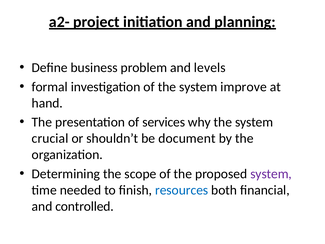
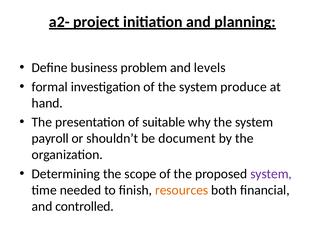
improve: improve -> produce
services: services -> suitable
crucial: crucial -> payroll
resources colour: blue -> orange
